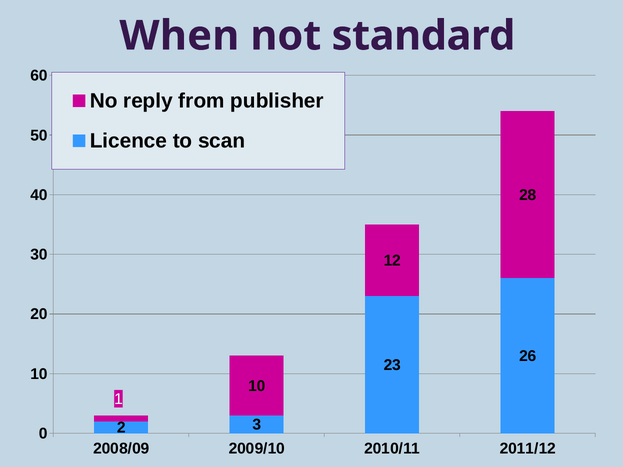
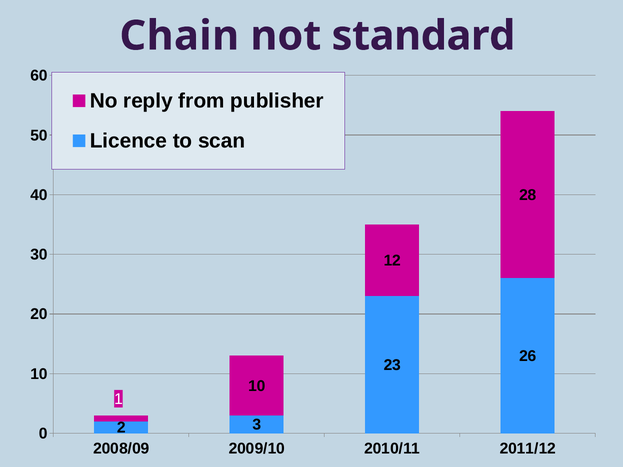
When: When -> Chain
